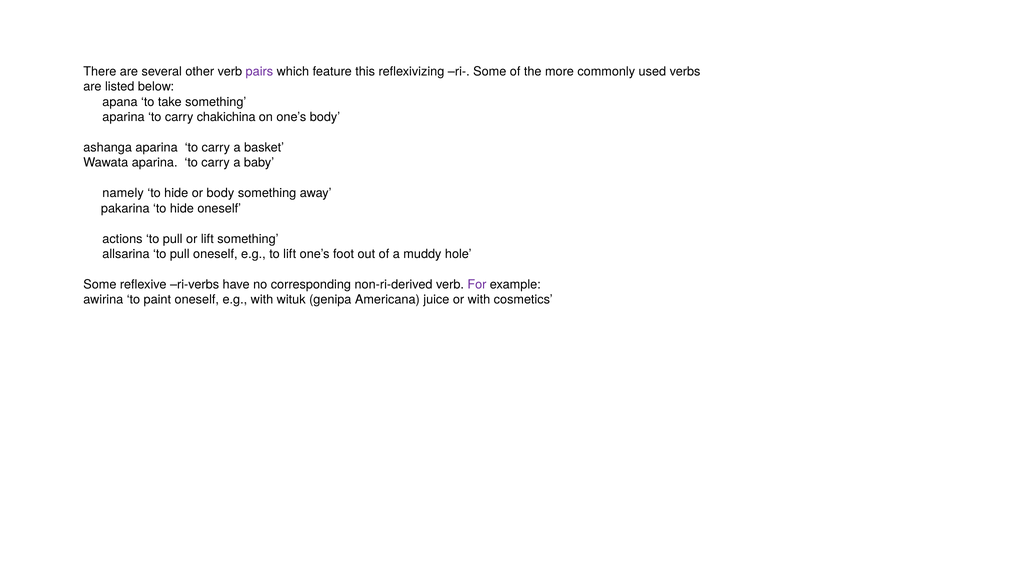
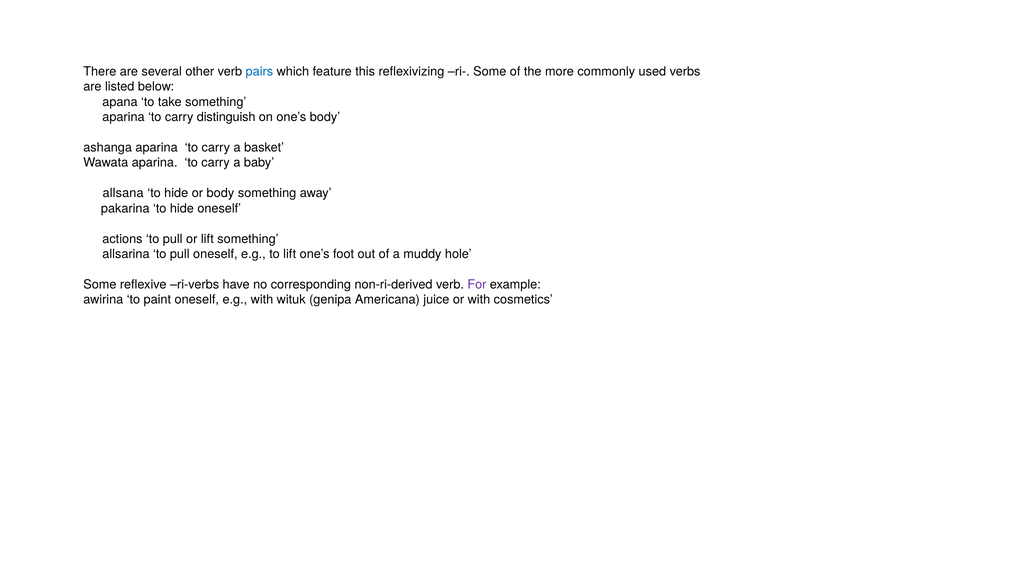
pairs colour: purple -> blue
chakichina: chakichina -> distinguish
namely: namely -> allsana
